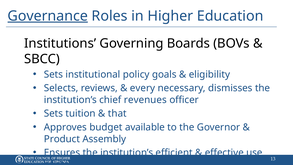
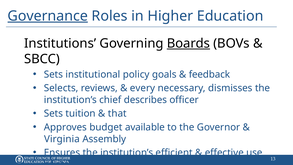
Boards underline: none -> present
eligibility: eligibility -> feedback
revenues: revenues -> describes
Product: Product -> Virginia
